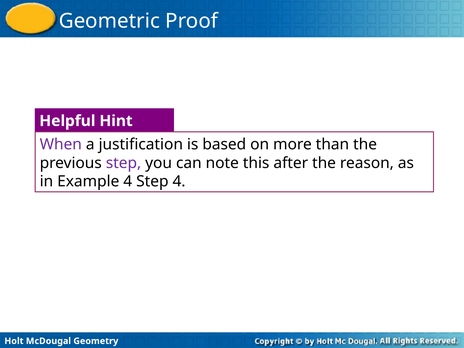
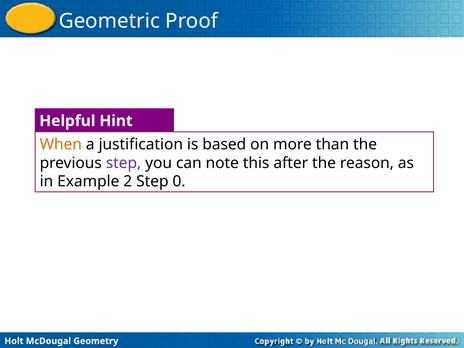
When colour: purple -> orange
Example 4: 4 -> 2
Step 4: 4 -> 0
